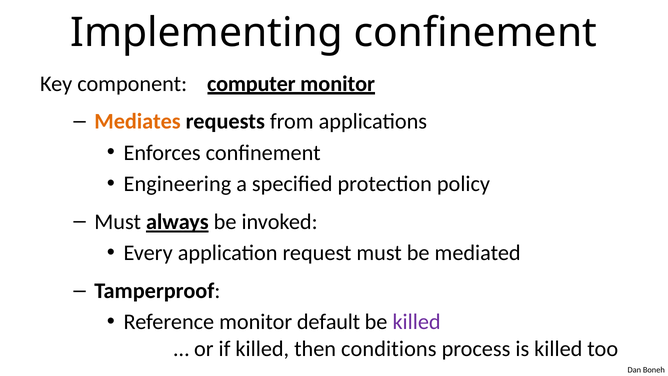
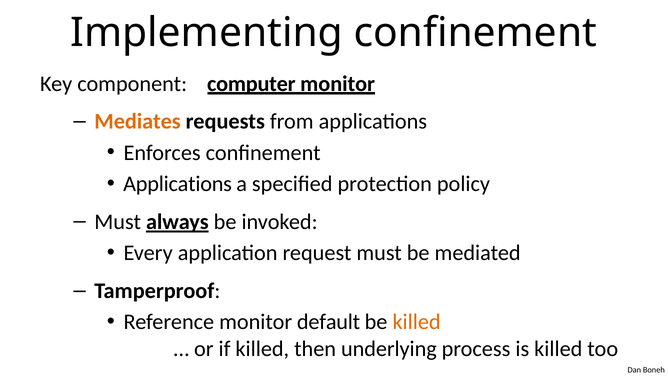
Engineering at (177, 184): Engineering -> Applications
killed at (417, 322) colour: purple -> orange
conditions: conditions -> underlying
